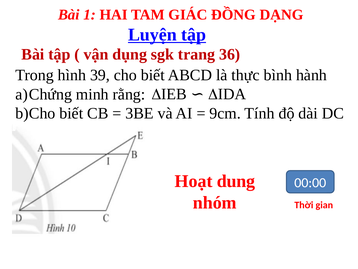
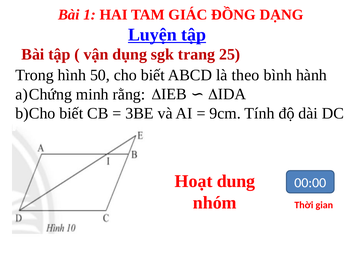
36: 36 -> 25
39: 39 -> 50
thực: thực -> theo
